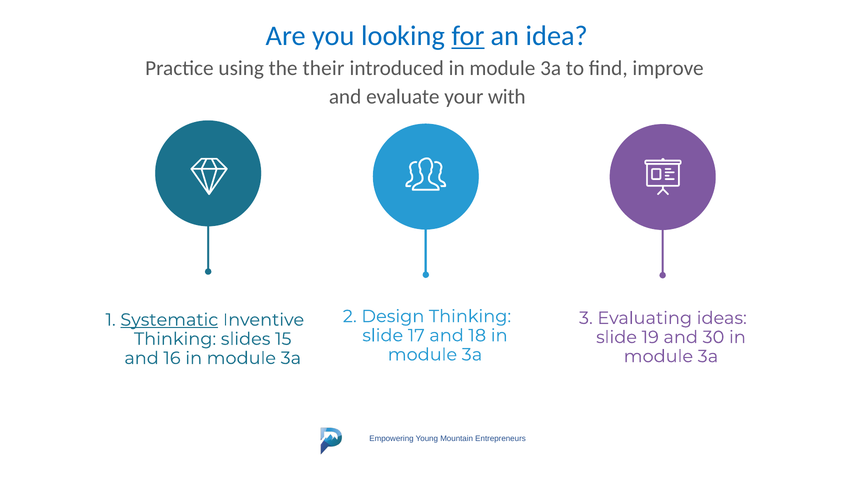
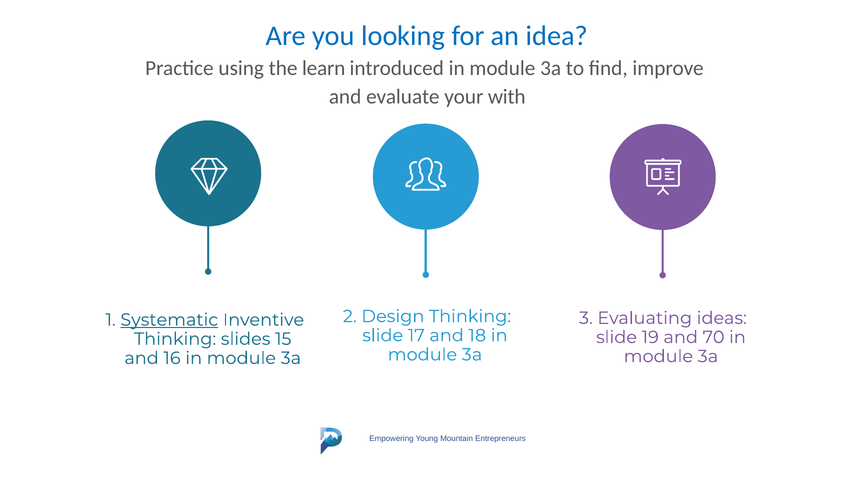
for underline: present -> none
their: their -> learn
30: 30 -> 70
